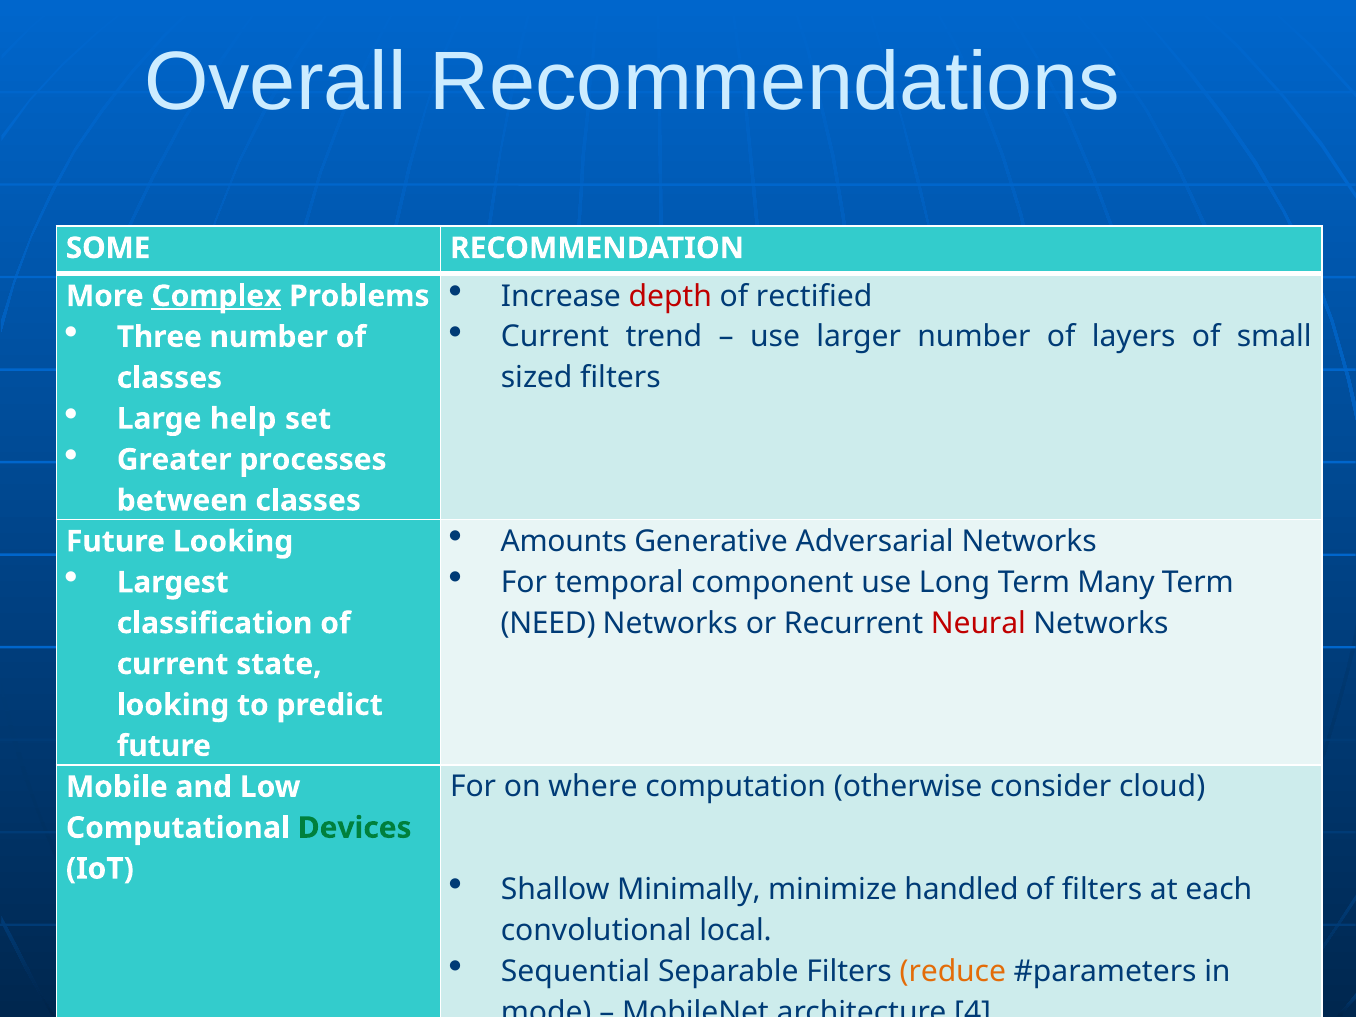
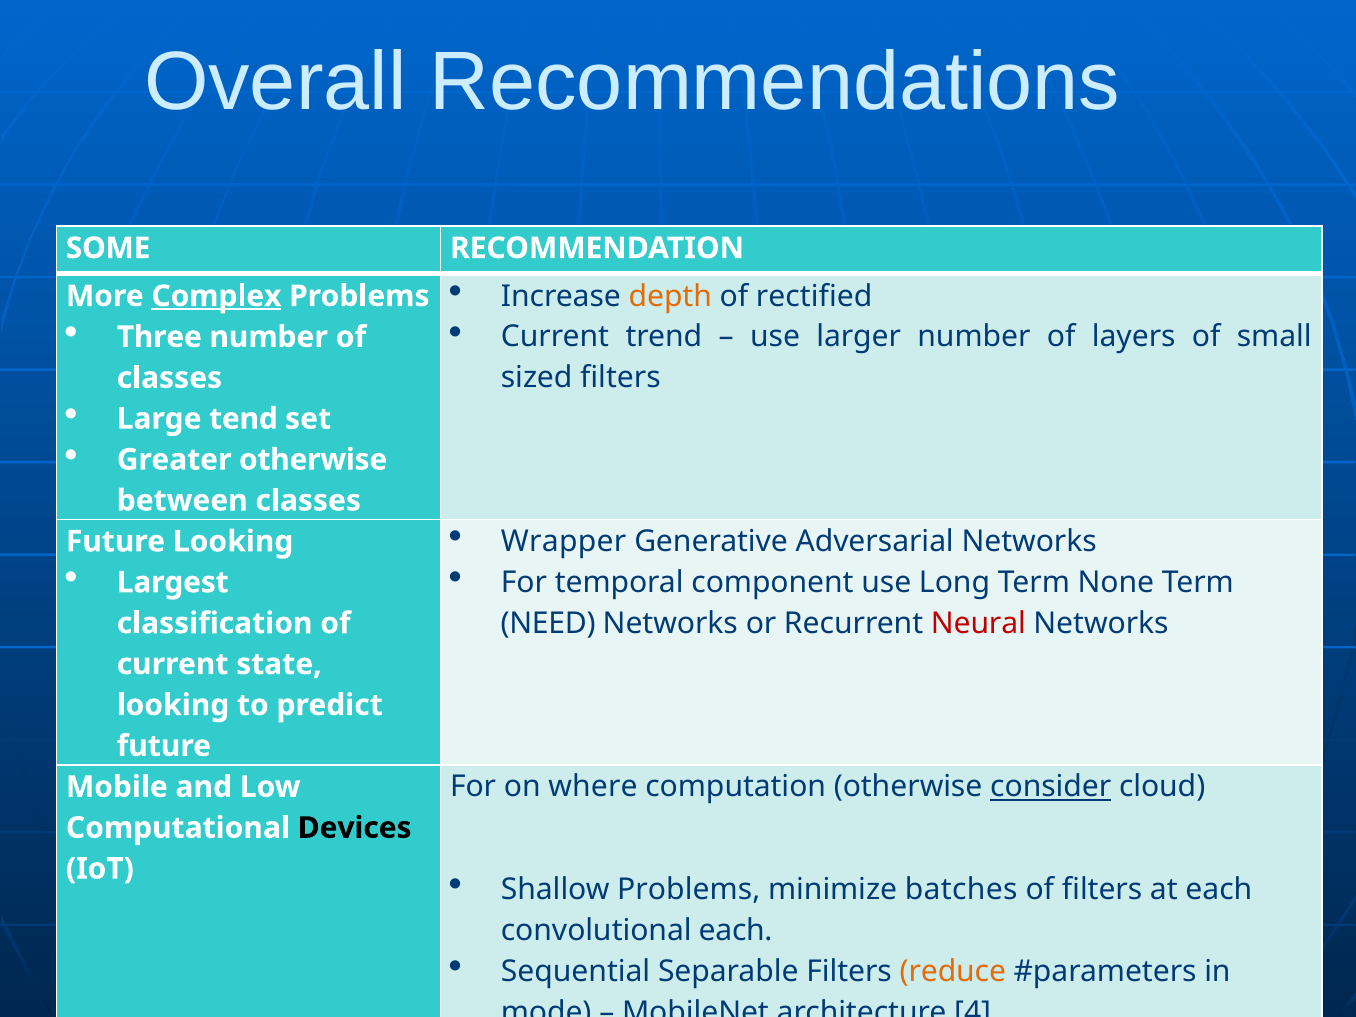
depth colour: red -> orange
help: help -> tend
Greater processes: processes -> otherwise
Amounts: Amounts -> Wrapper
Many: Many -> None
consider at (1051, 787) underline: none -> present
Devices colour: green -> black
Shallow Minimally: Minimally -> Problems
handled: handled -> batches
convolutional local: local -> each
